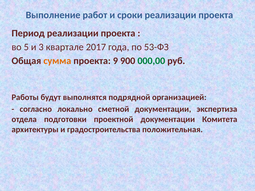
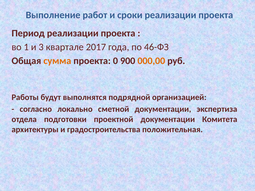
5: 5 -> 1
53-ФЗ: 53-ФЗ -> 46-ФЗ
9: 9 -> 0
000,00 colour: green -> orange
